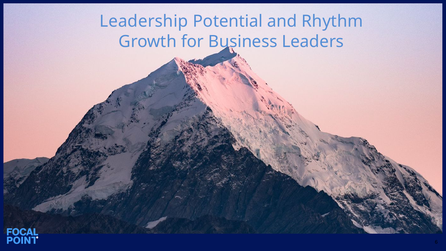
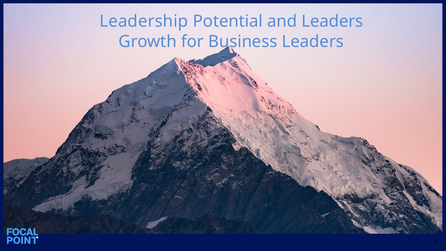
and Rhythm: Rhythm -> Leaders
